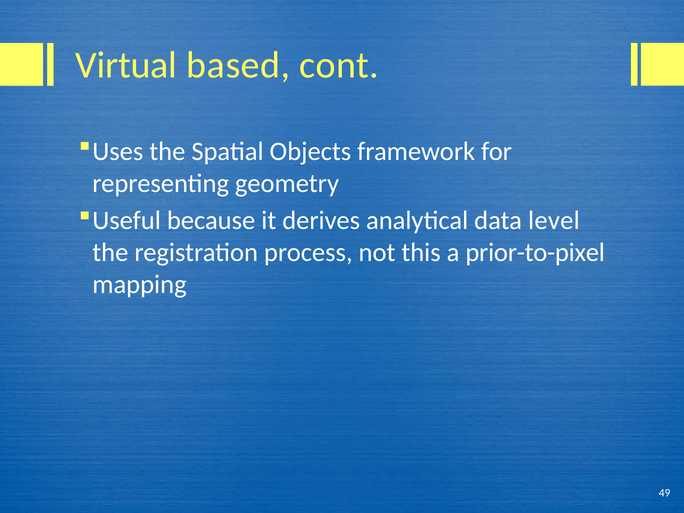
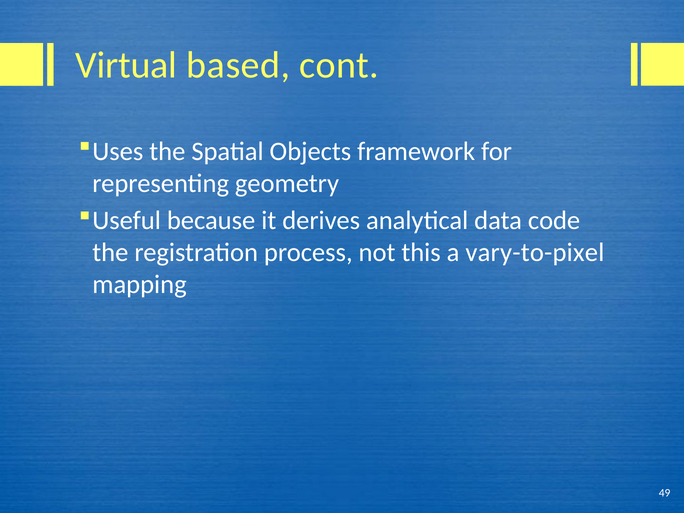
level: level -> code
prior-to-pixel: prior-to-pixel -> vary-to-pixel
